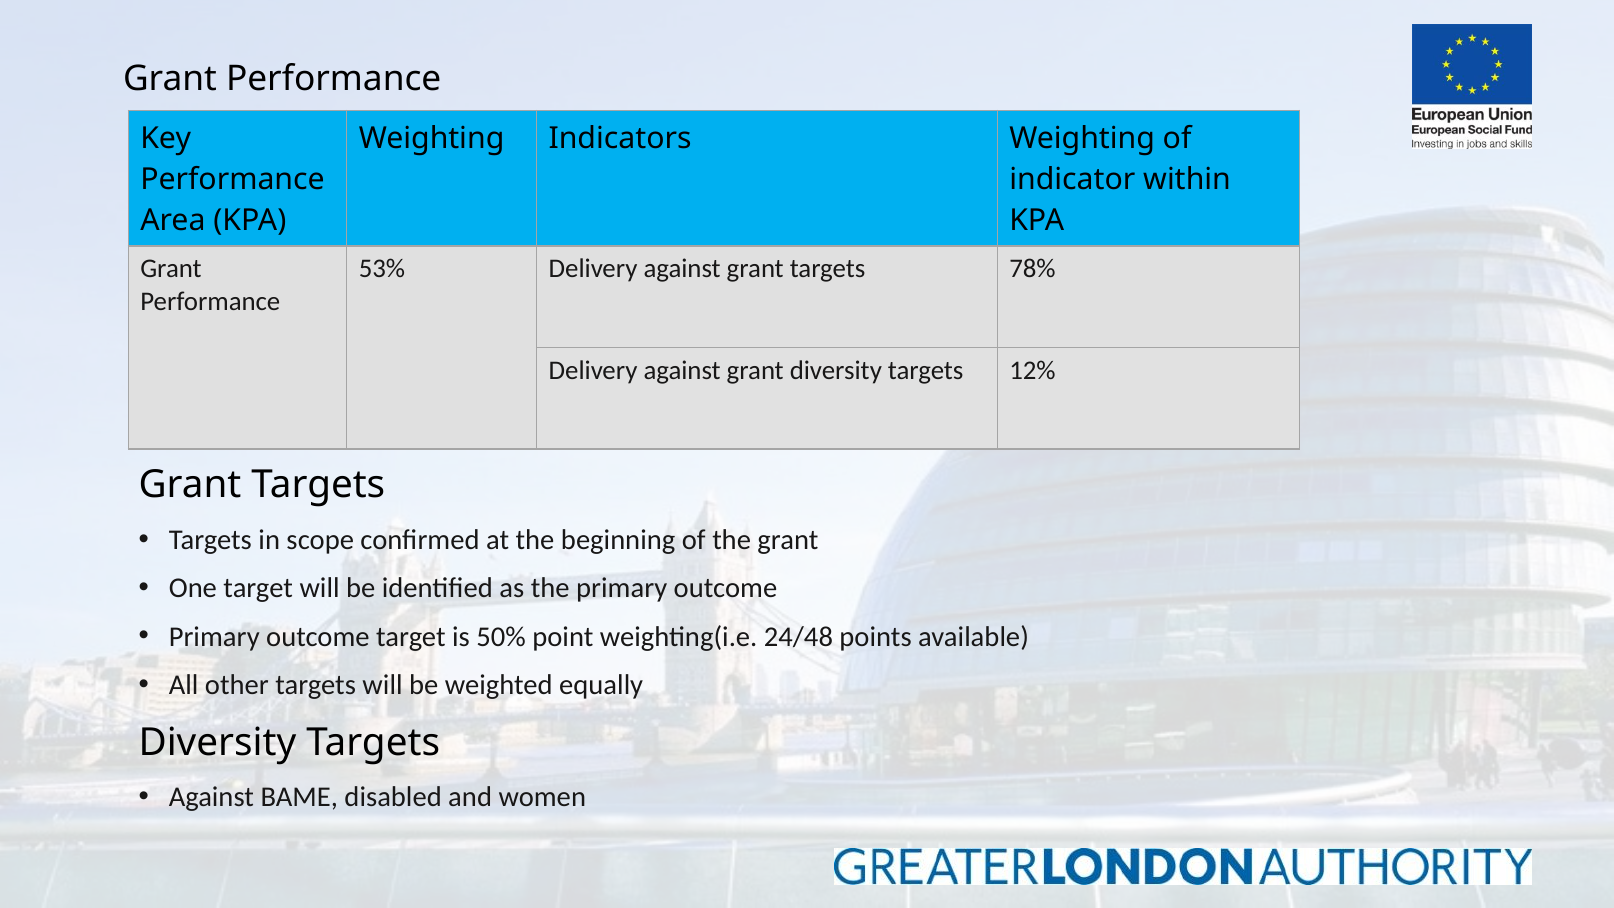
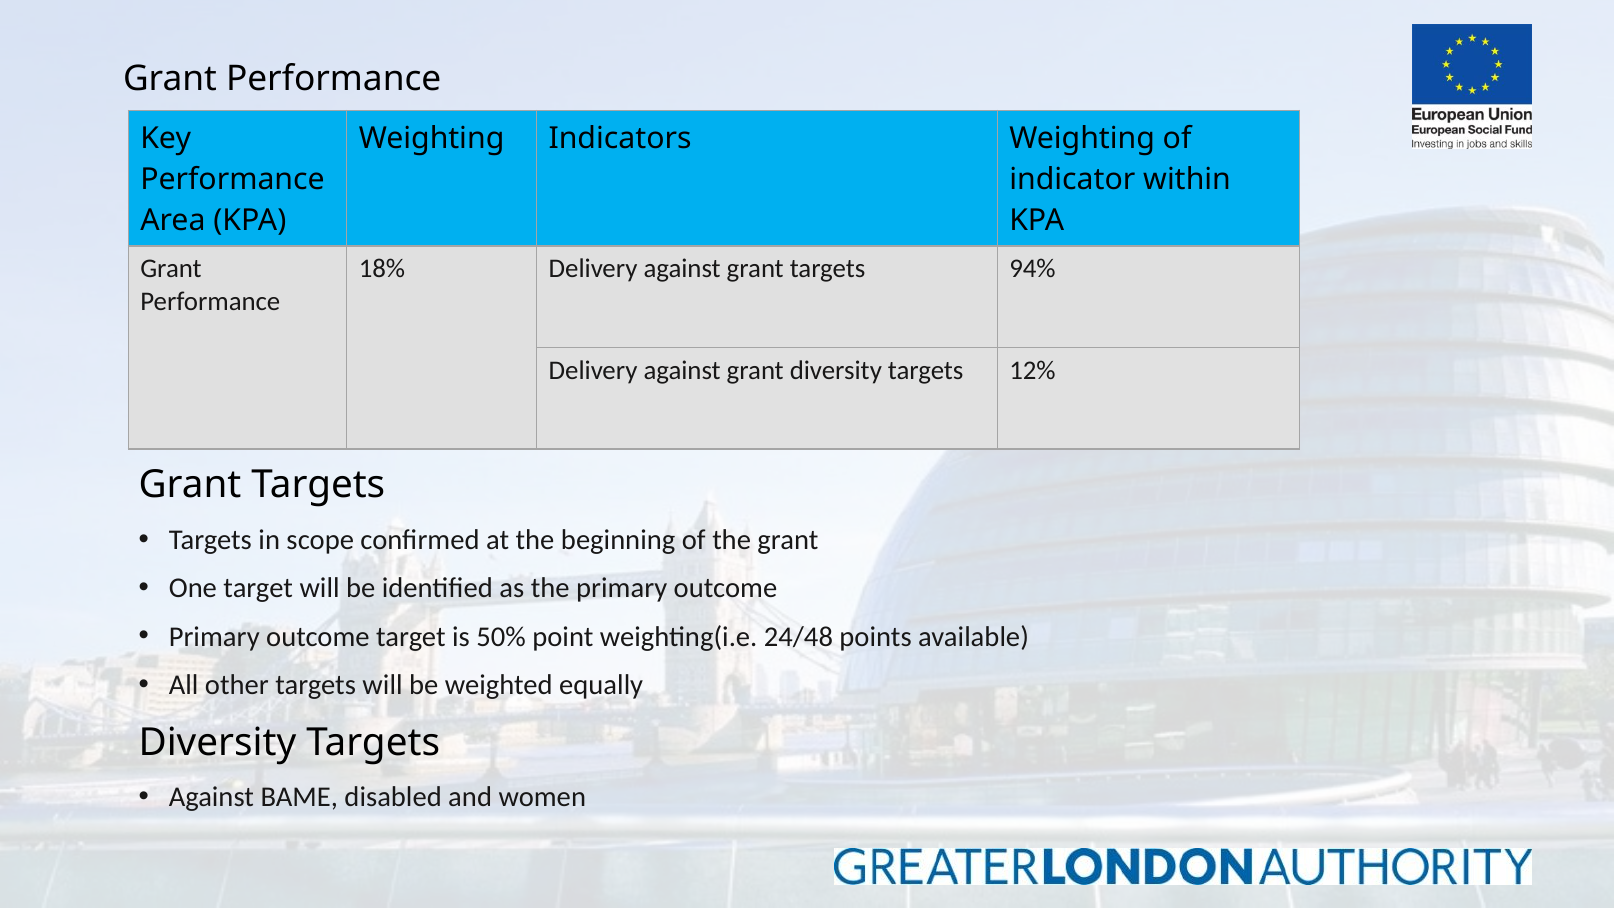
53%: 53% -> 18%
78%: 78% -> 94%
